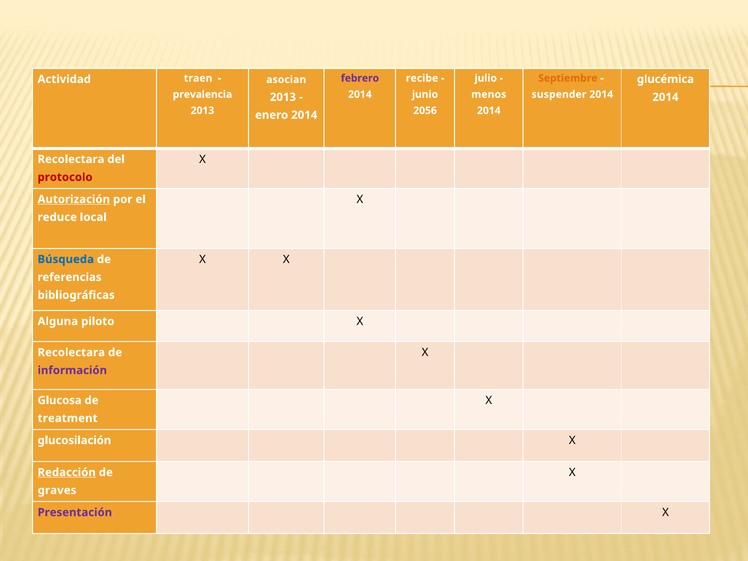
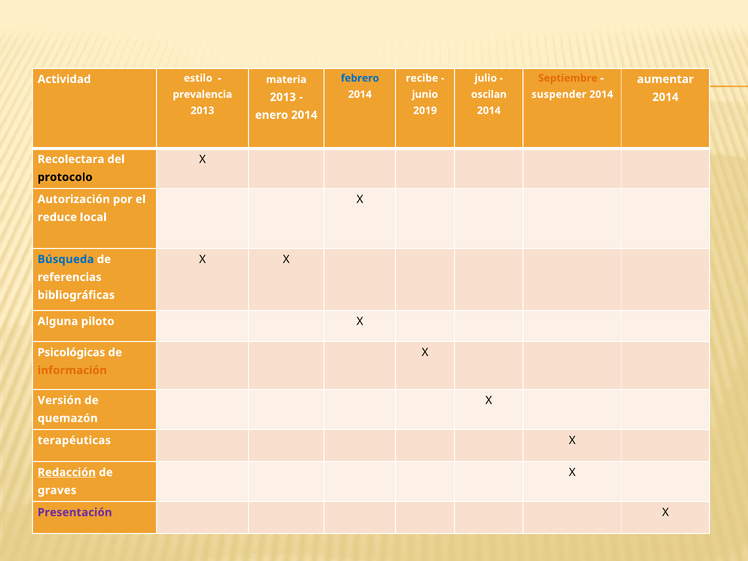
febrero colour: purple -> blue
traen: traen -> estilo
glucémica: glucémica -> aumentar
asocian: asocian -> materia
menos: menos -> oscilan
2056: 2056 -> 2019
protocolo colour: red -> black
Autorización underline: present -> none
Recolectara at (71, 352): Recolectara -> Psicológicas
información colour: purple -> orange
Glucosa: Glucosa -> Versión
treatment: treatment -> quemazón
glucosilación: glucosilación -> terapéuticas
